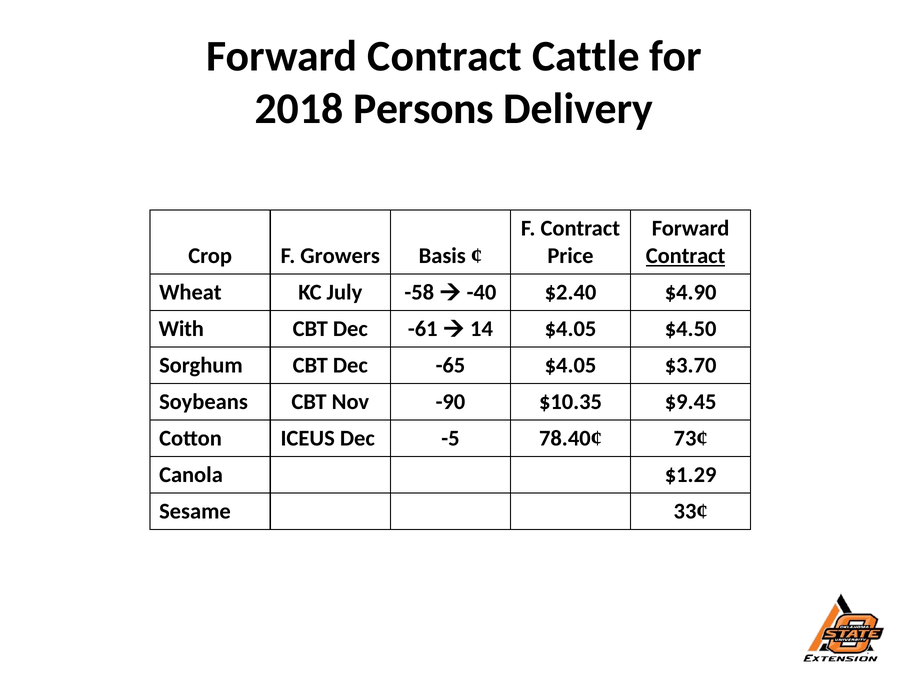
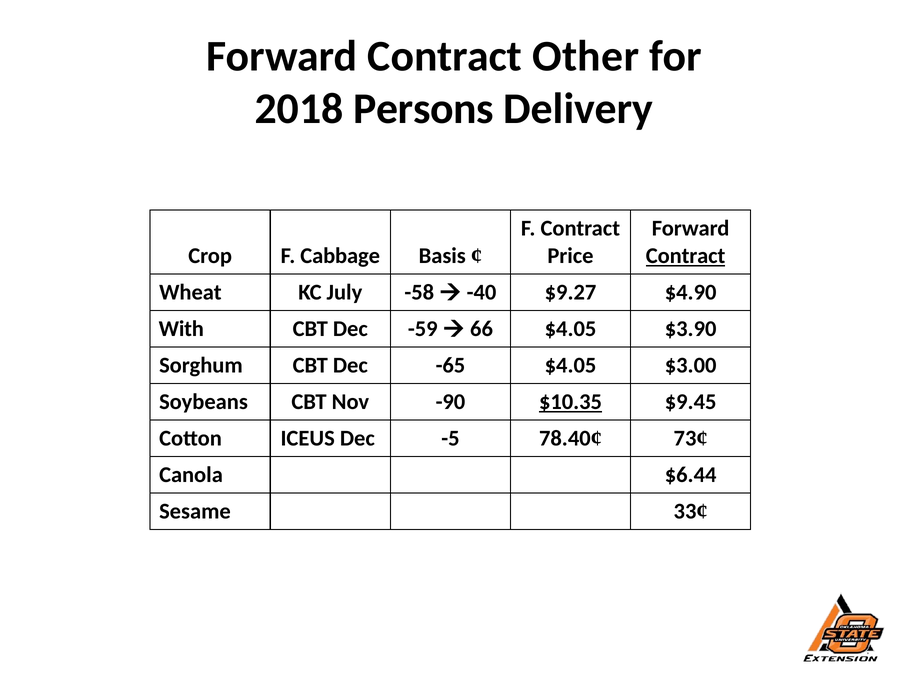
Cattle: Cattle -> Other
Growers: Growers -> Cabbage
$2.40: $2.40 -> $9.27
-61: -61 -> -59
14: 14 -> 66
$4.50: $4.50 -> $3.90
$3.70: $3.70 -> $3.00
$10.35 underline: none -> present
$1.29: $1.29 -> $6.44
